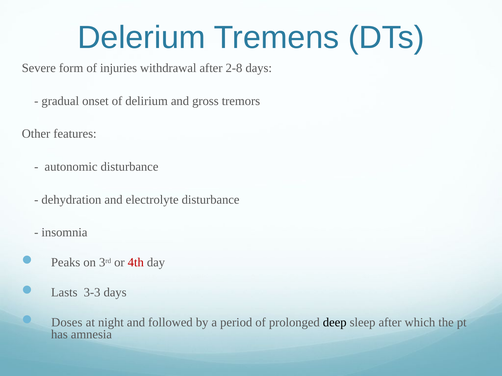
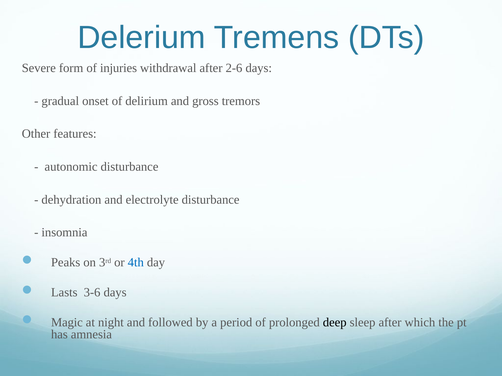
2-8: 2-8 -> 2-6
4th colour: red -> blue
3-3: 3-3 -> 3-6
Doses: Doses -> Magic
